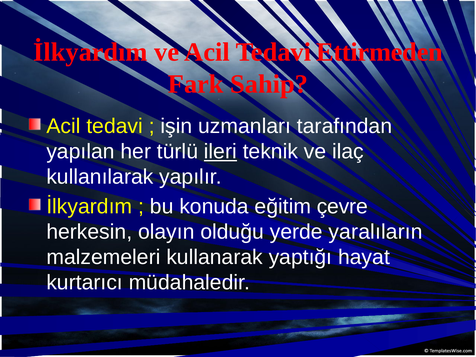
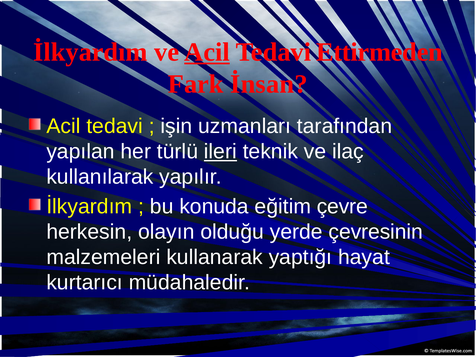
Acil at (207, 52) underline: none -> present
Sahip: Sahip -> İnsan
yaralıların: yaralıların -> çevresinin
